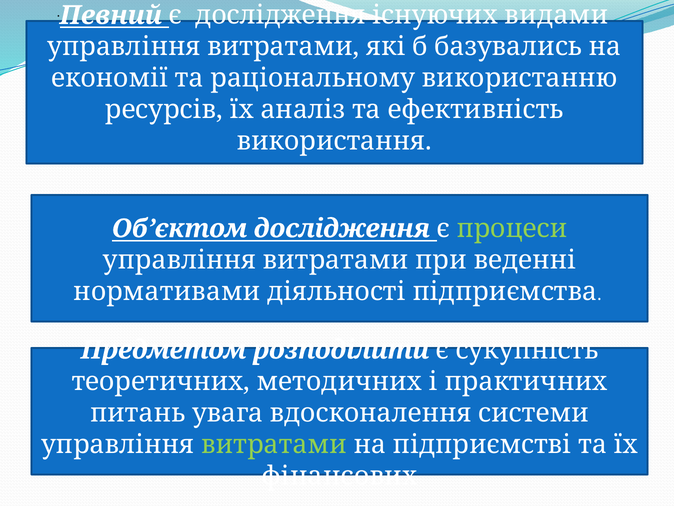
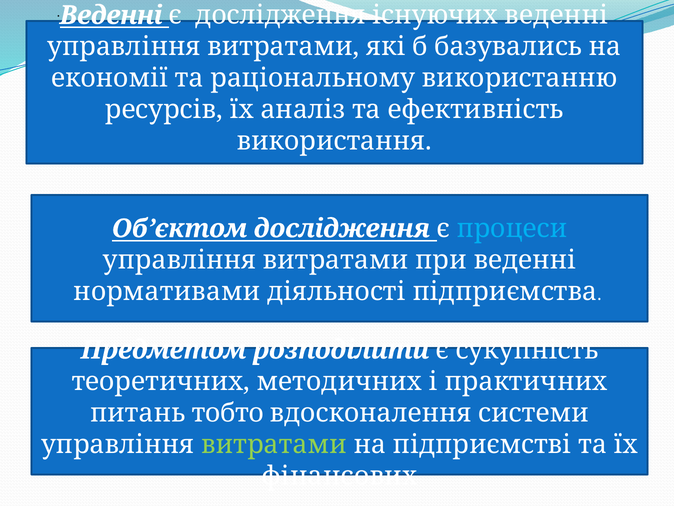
Певний at (111, 15): Певний -> Веденні
існуючих видами: видами -> веденні
процеси colour: light green -> light blue
увага: увага -> тобто
